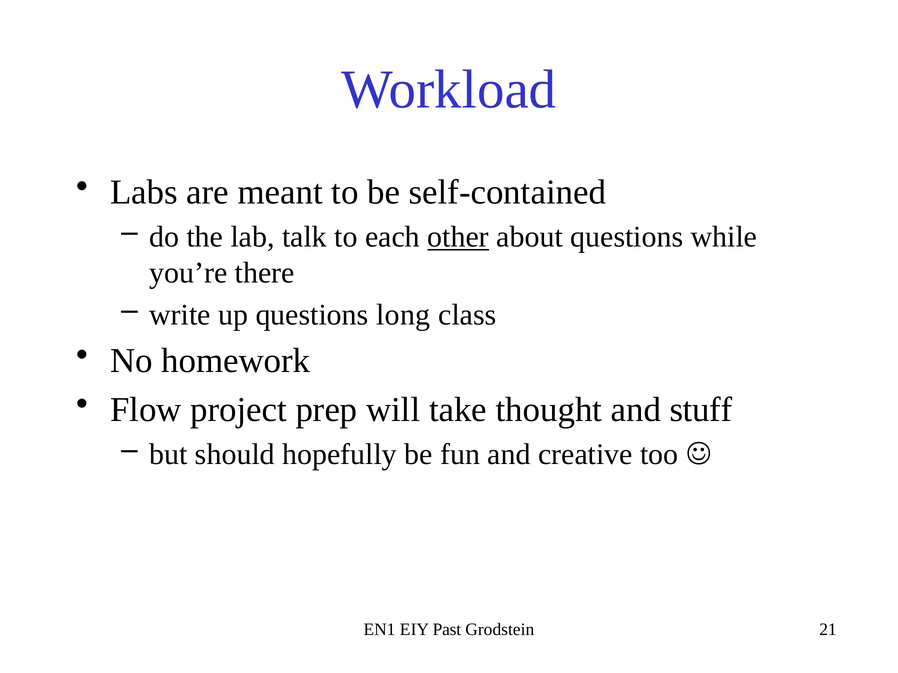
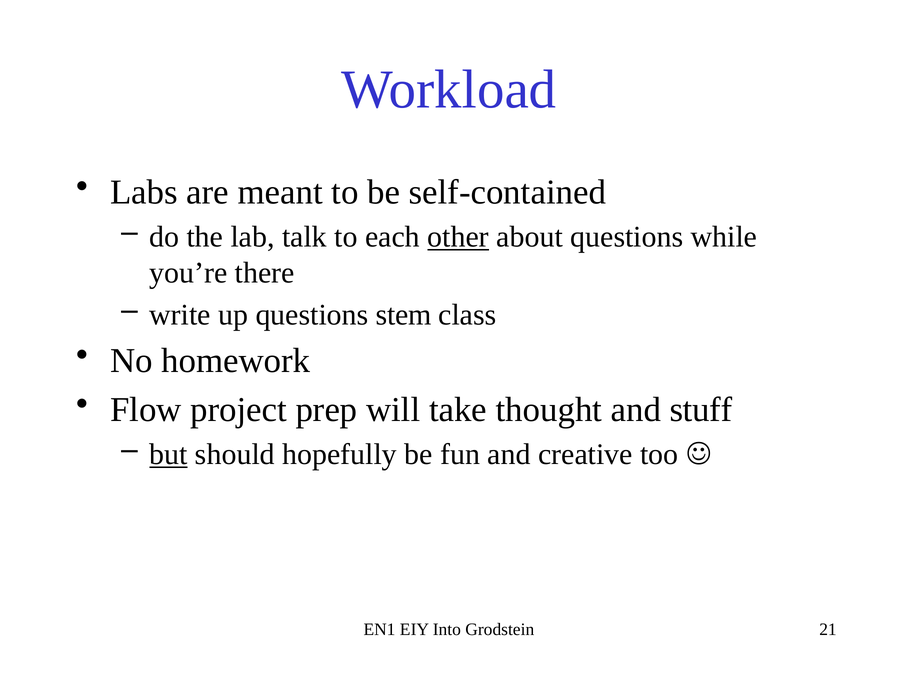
long: long -> stem
but underline: none -> present
Past: Past -> Into
